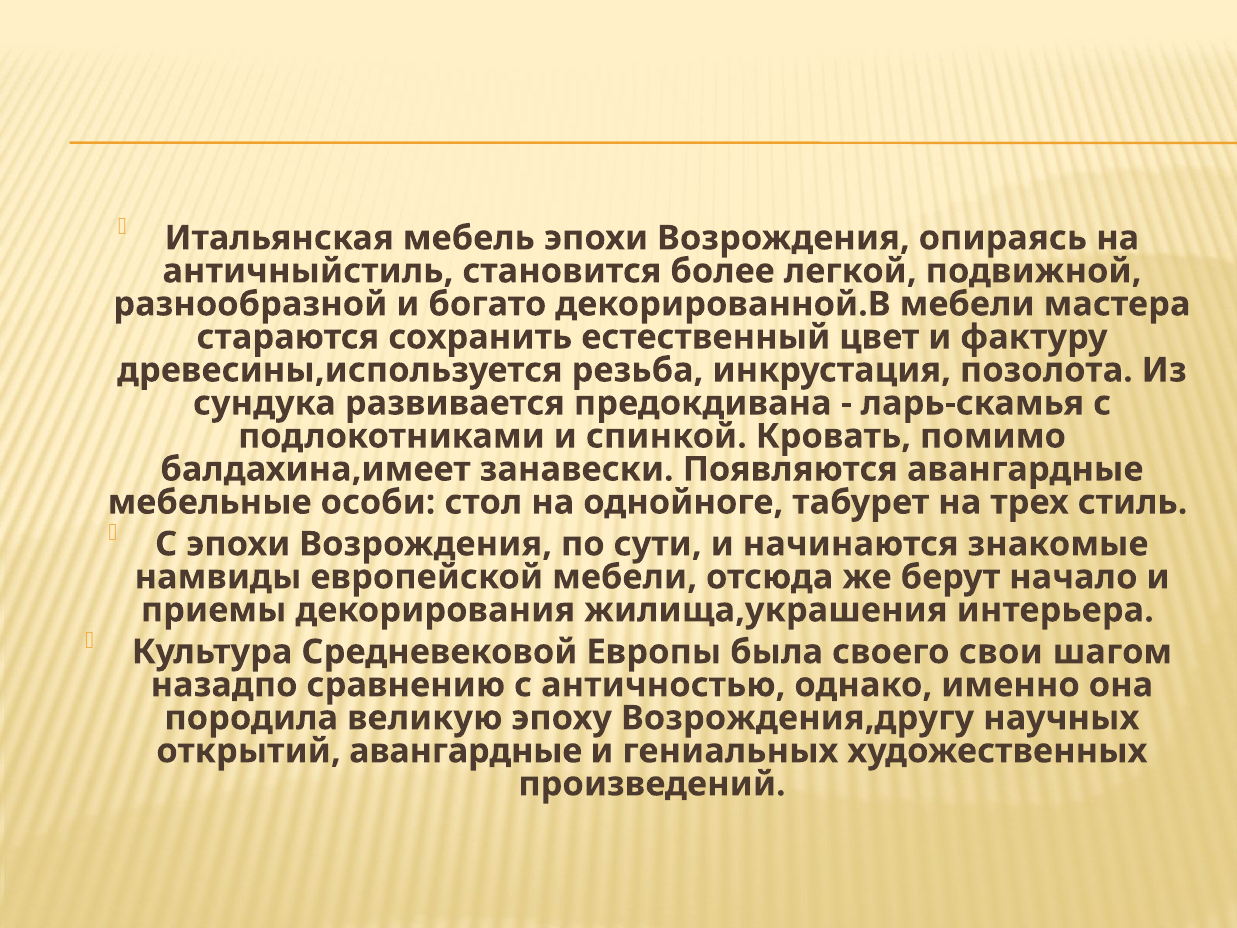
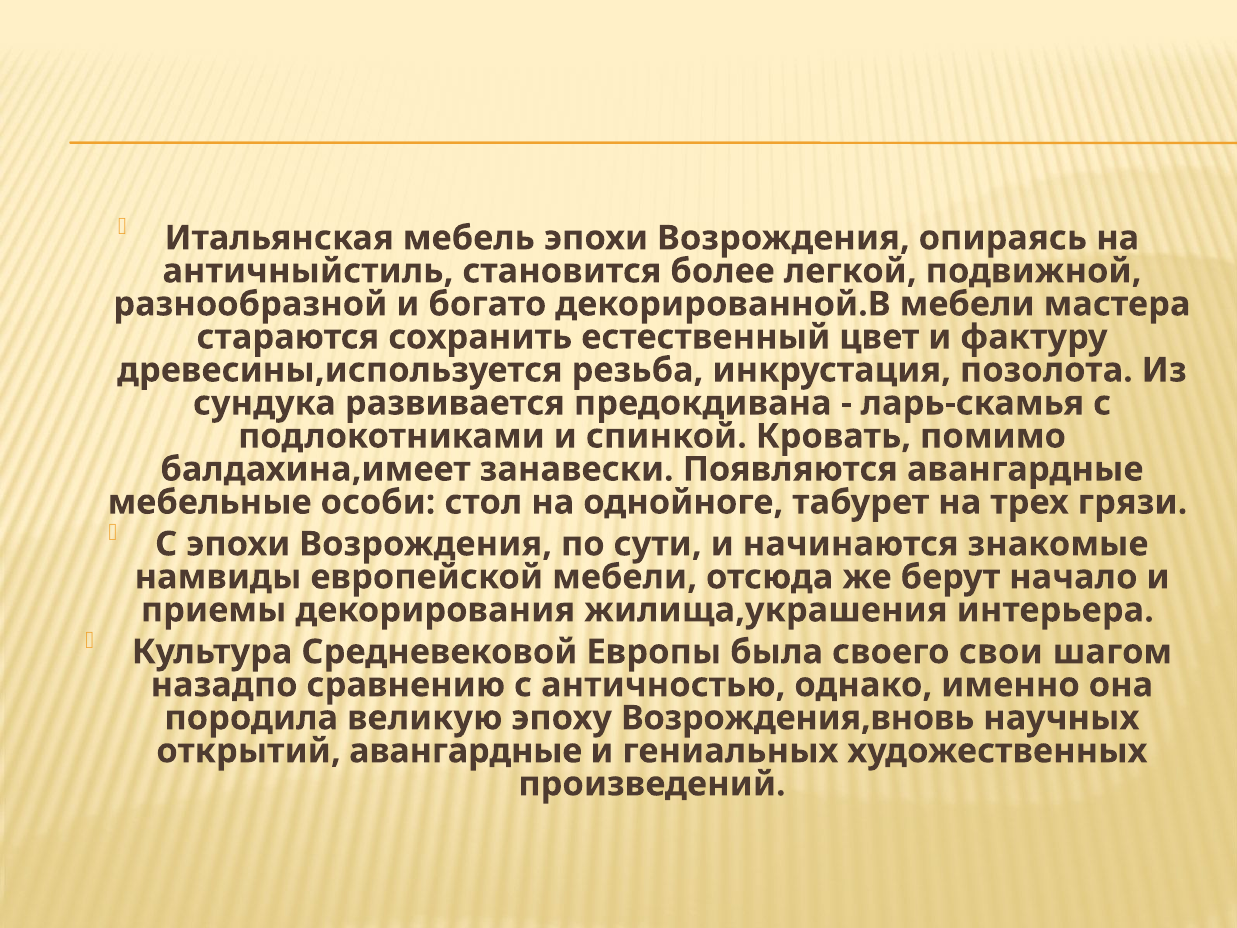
стиль: стиль -> грязи
Возрождения,другу: Возрождения,другу -> Возрождения,вновь
